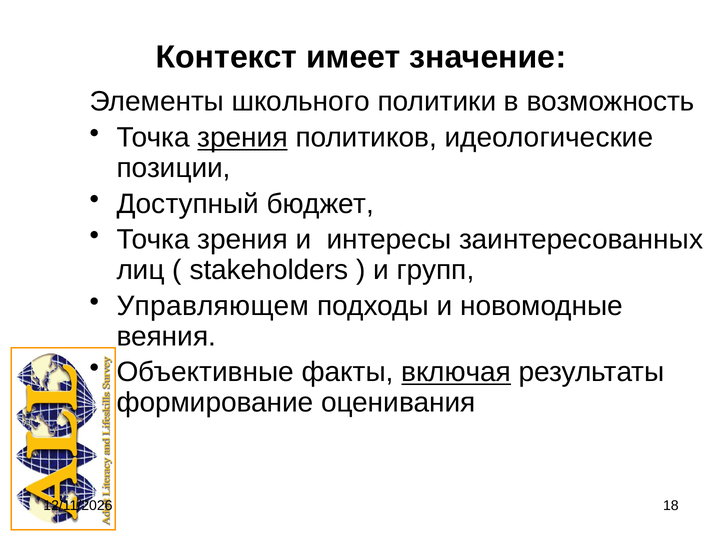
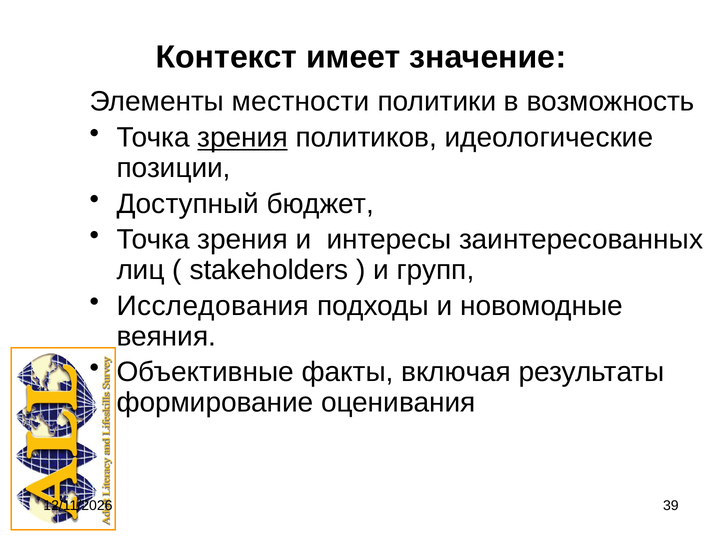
школьного: школьного -> местности
Управляющем: Управляющем -> Исследования
включая underline: present -> none
18: 18 -> 39
